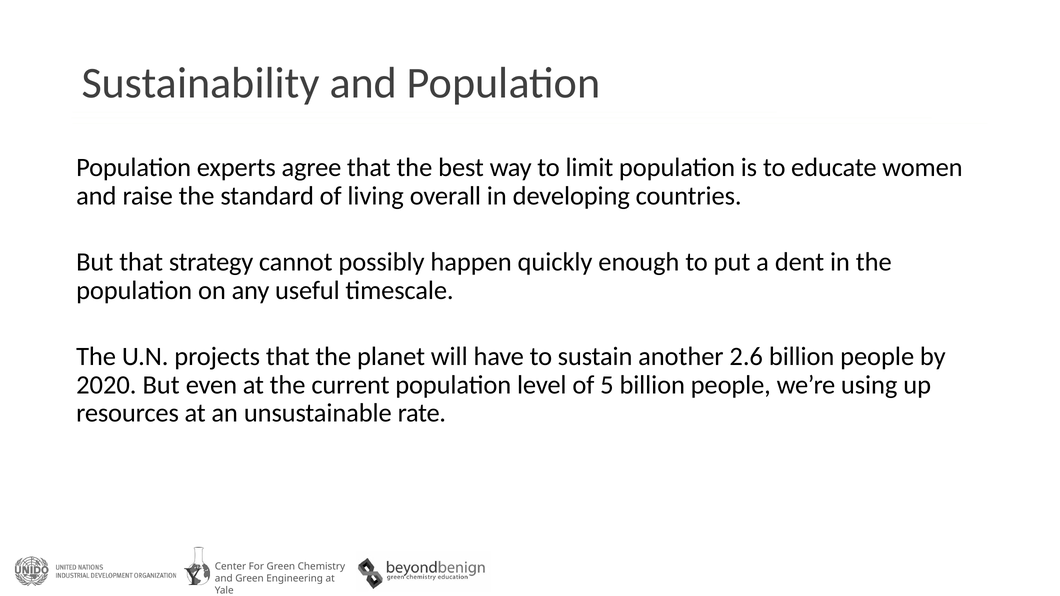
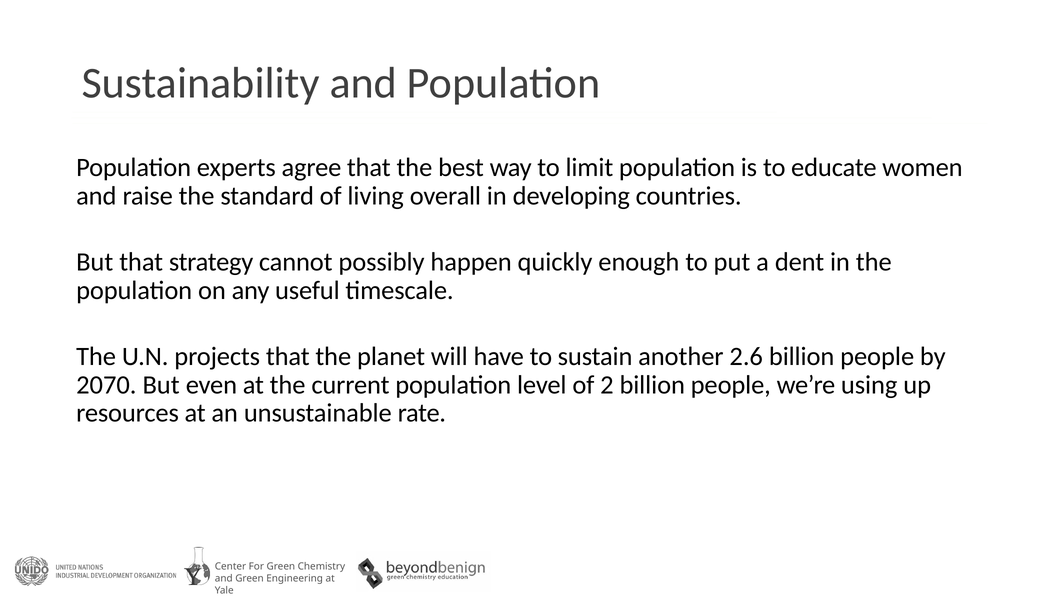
2020: 2020 -> 2070
5: 5 -> 2
